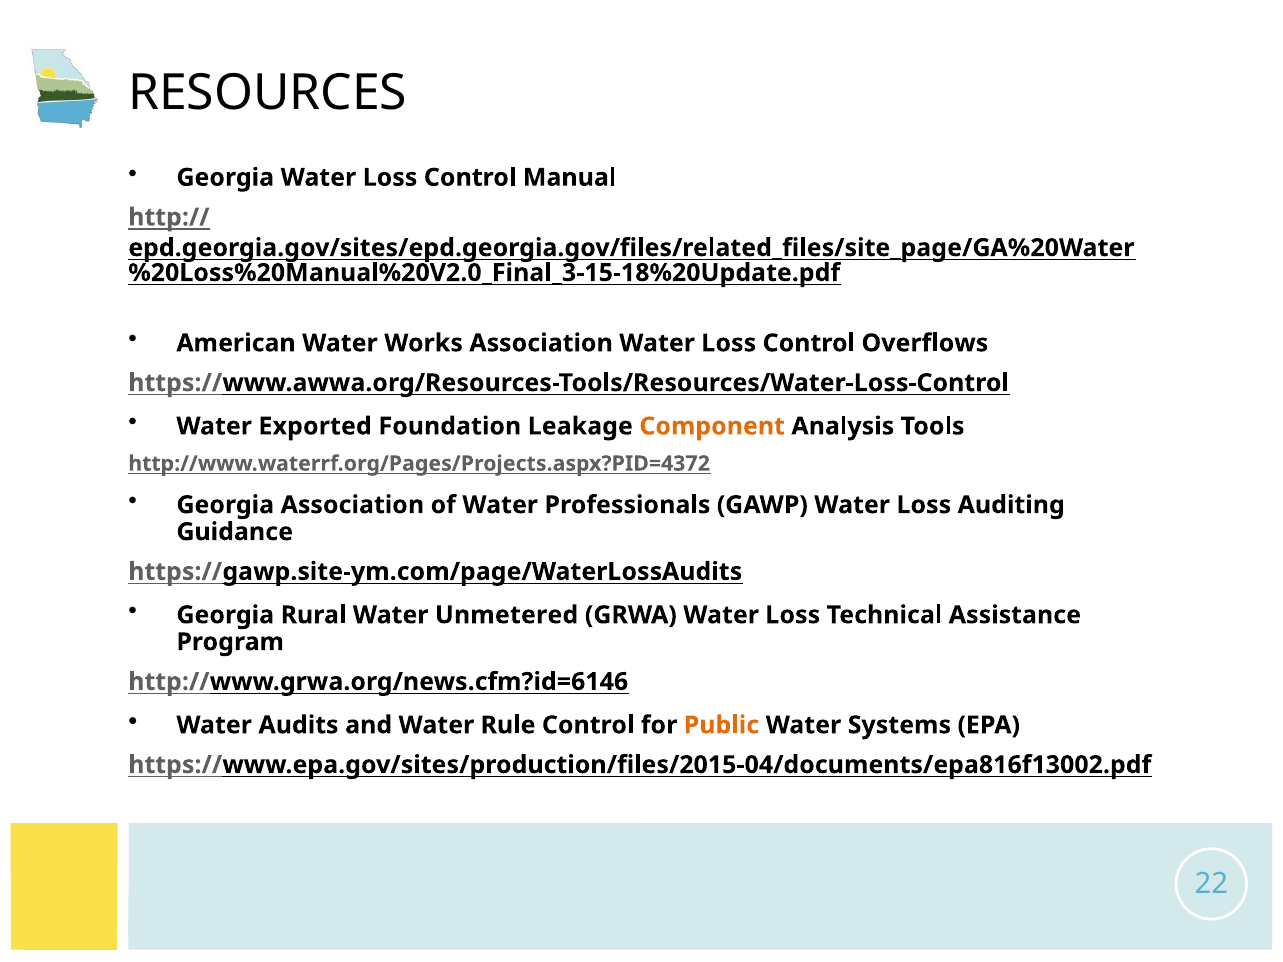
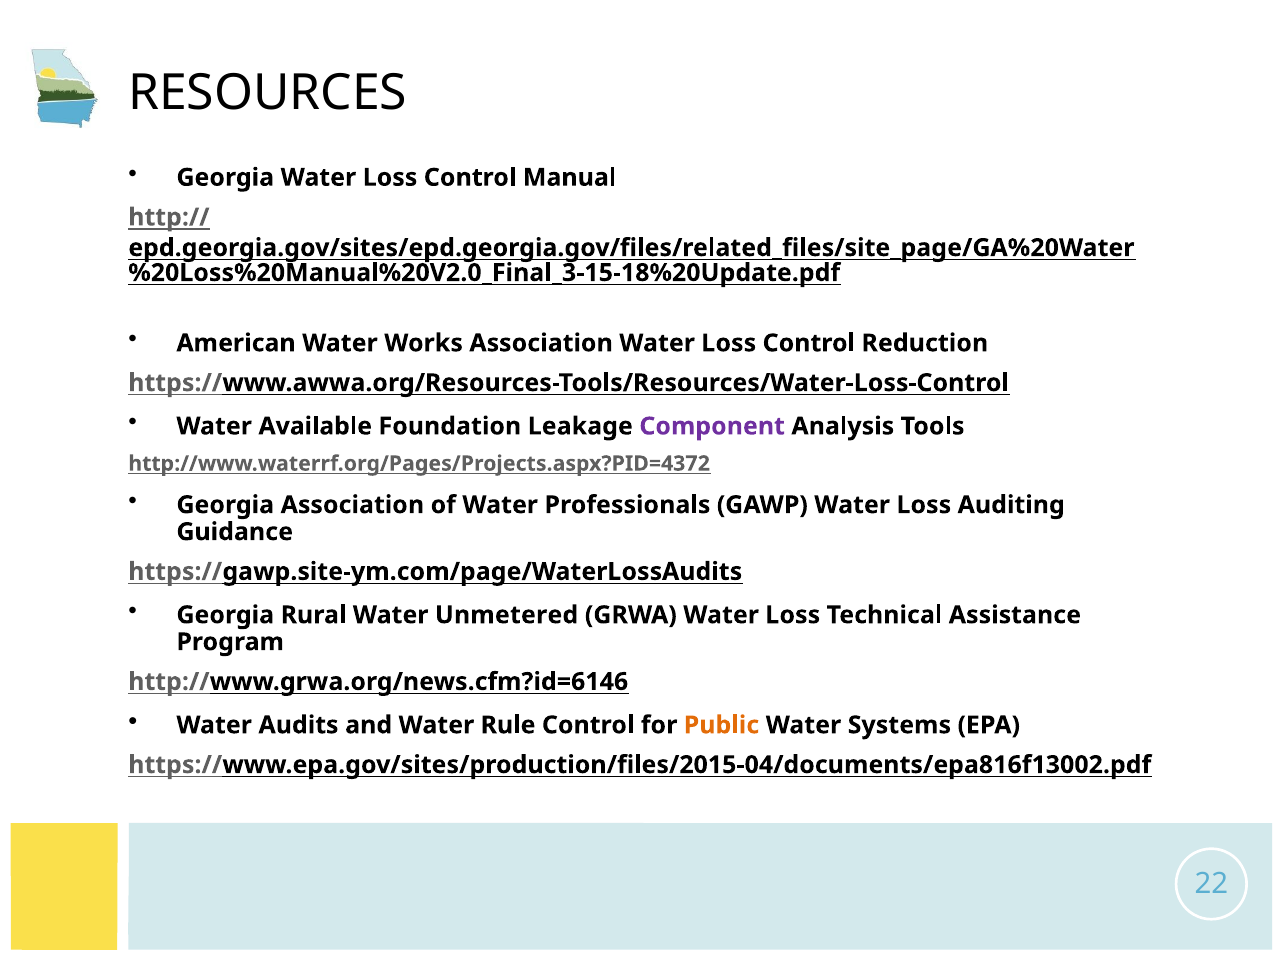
Overflows: Overflows -> Reduction
Exported: Exported -> Available
Component colour: orange -> purple
